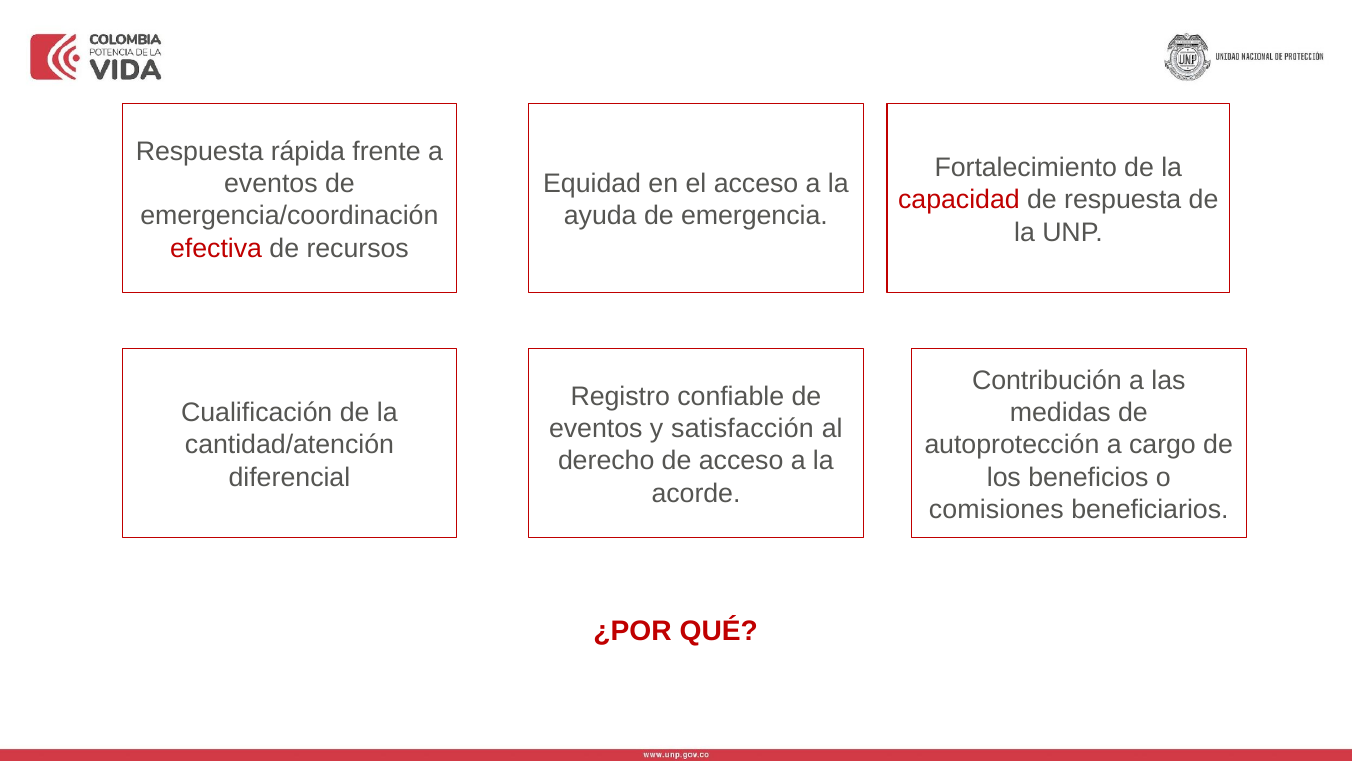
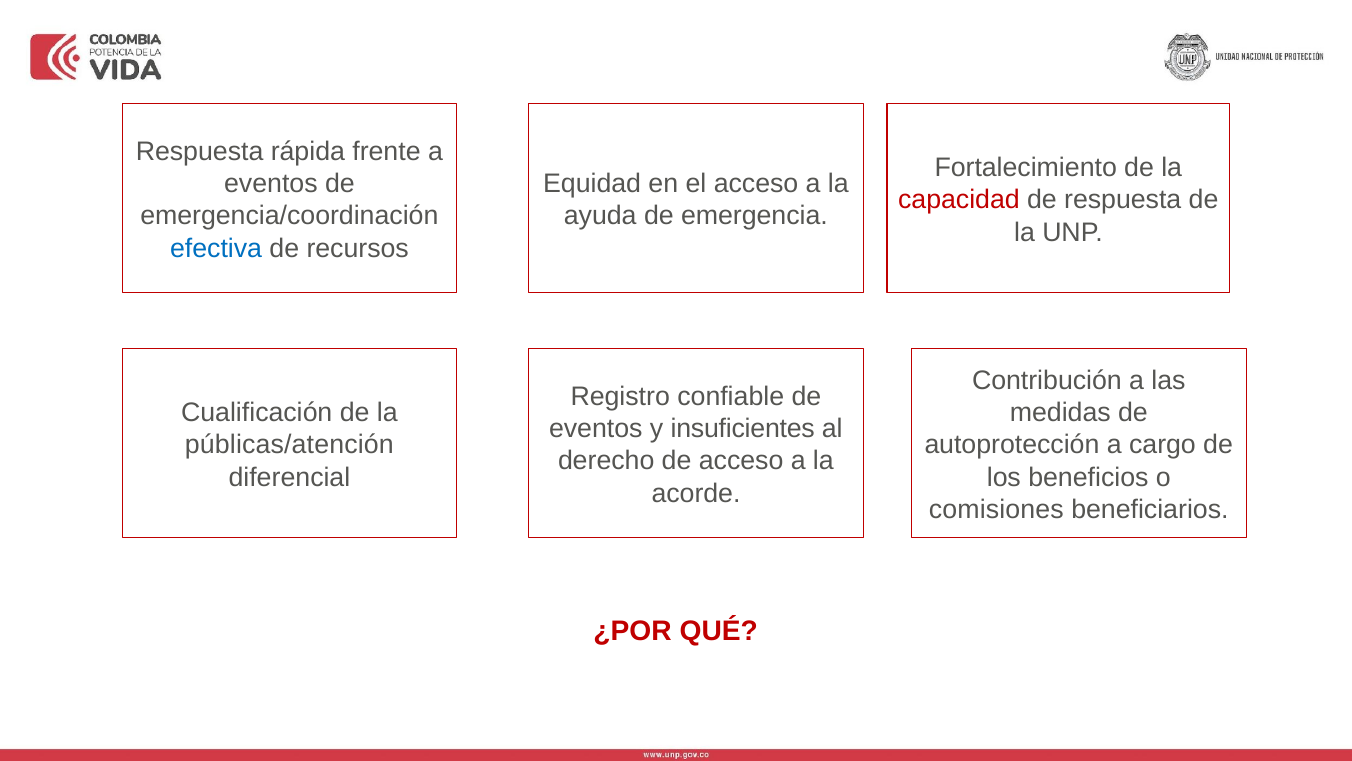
efectiva colour: red -> blue
satisfacción: satisfacción -> insuficientes
cantidad/atención: cantidad/atención -> públicas/atención
